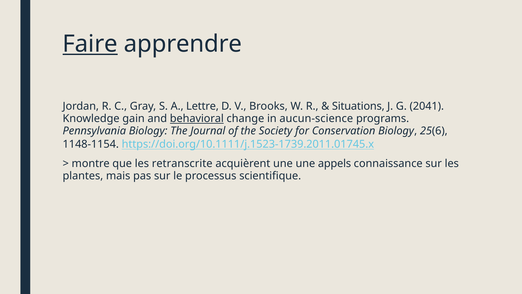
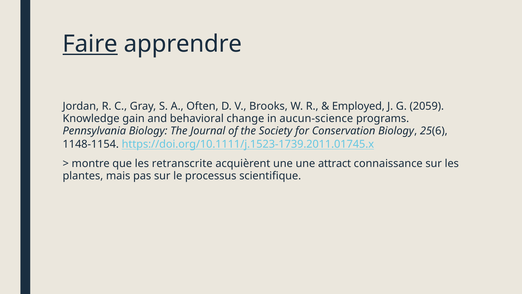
Lettre: Lettre -> Often
Situations: Situations -> Employed
2041: 2041 -> 2059
behavioral underline: present -> none
appels: appels -> attract
